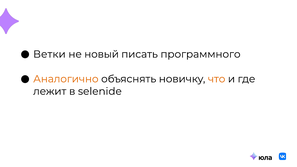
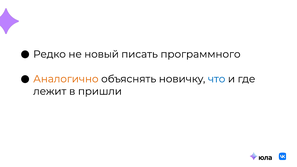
Ветки: Ветки -> Редко
что colour: orange -> blue
selenide: selenide -> пришли
